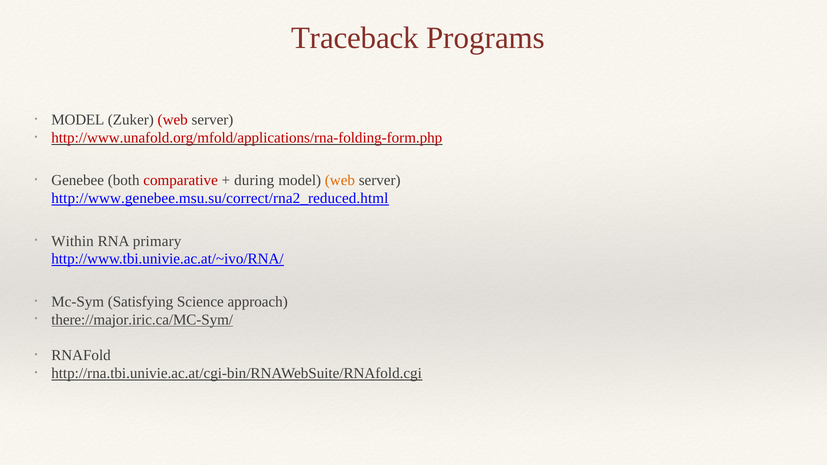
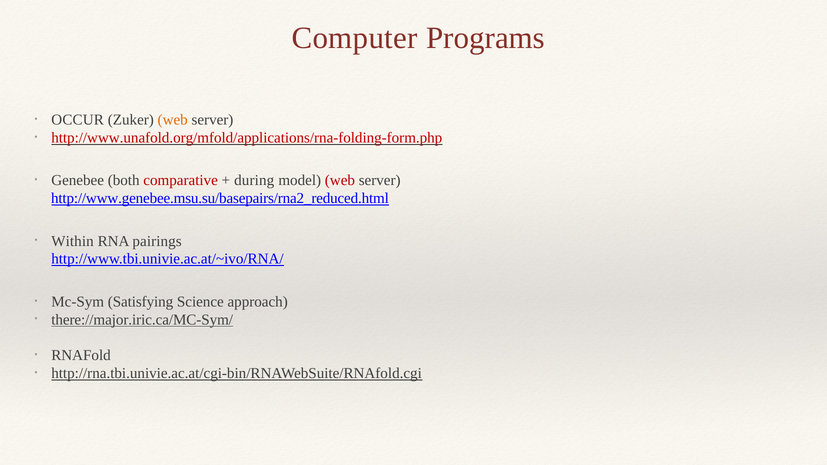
Traceback: Traceback -> Computer
MODEL at (78, 120): MODEL -> OCCUR
web at (173, 120) colour: red -> orange
web at (340, 181) colour: orange -> red
http://www.genebee.msu.su/correct/rna2_reduced.html: http://www.genebee.msu.su/correct/rna2_reduced.html -> http://www.genebee.msu.su/basepairs/rna2_reduced.html
primary: primary -> pairings
